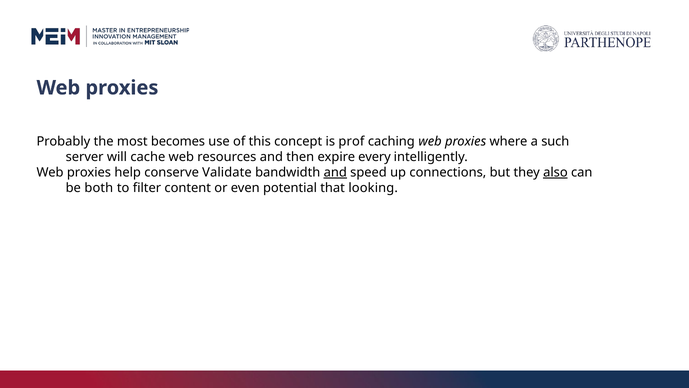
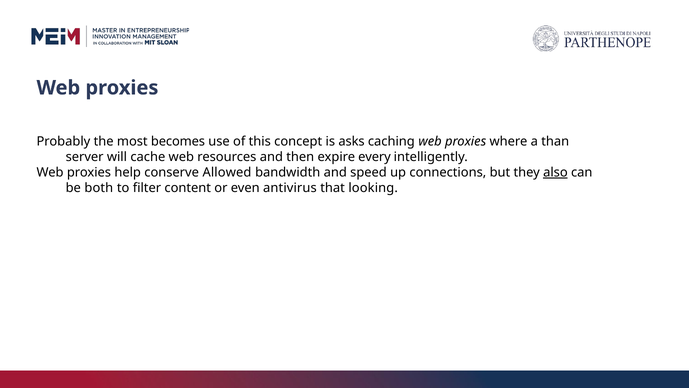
prof: prof -> asks
such: such -> than
Validate: Validate -> Allowed
and at (335, 172) underline: present -> none
potential: potential -> antivirus
